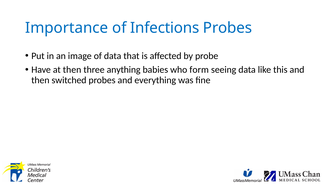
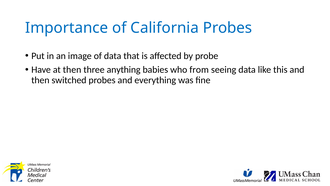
Infections: Infections -> California
form: form -> from
